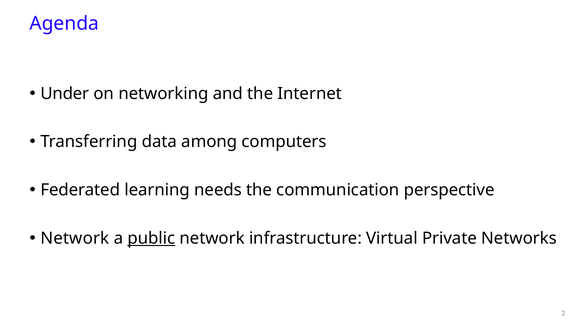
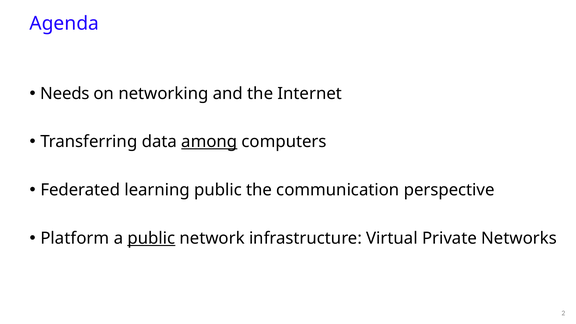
Under: Under -> Needs
among underline: none -> present
learning needs: needs -> public
Network at (75, 238): Network -> Platform
